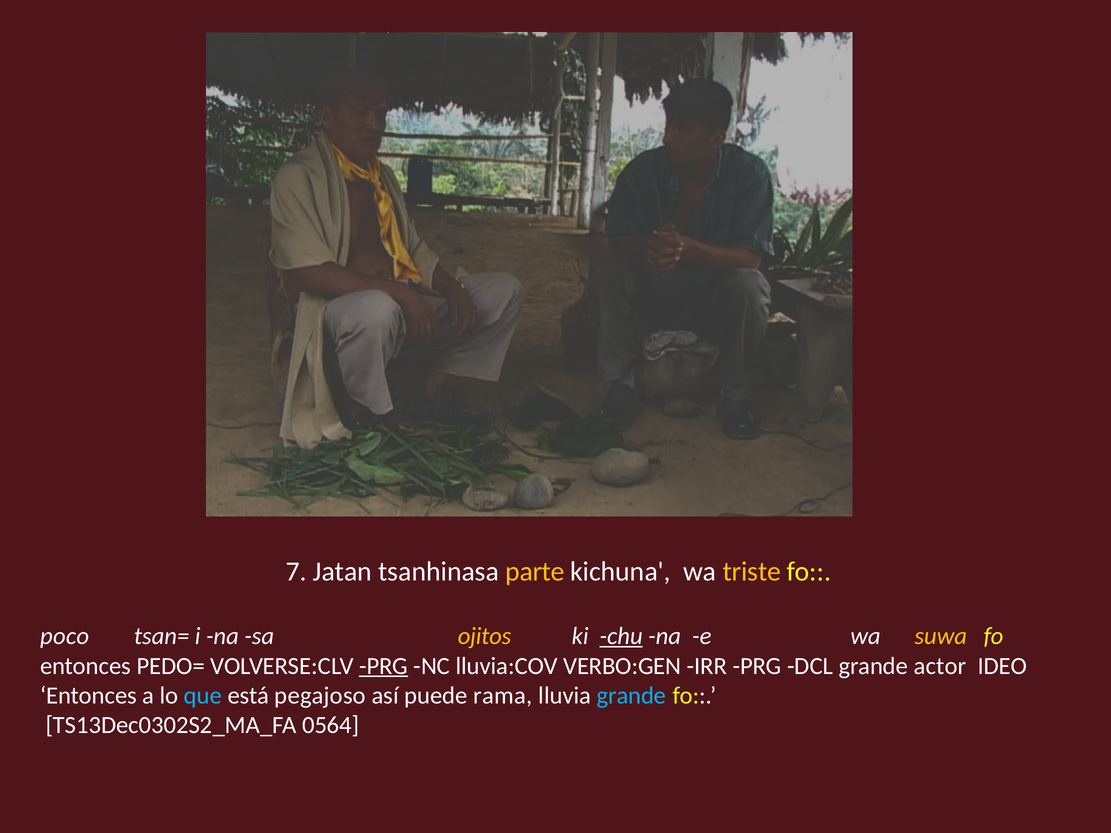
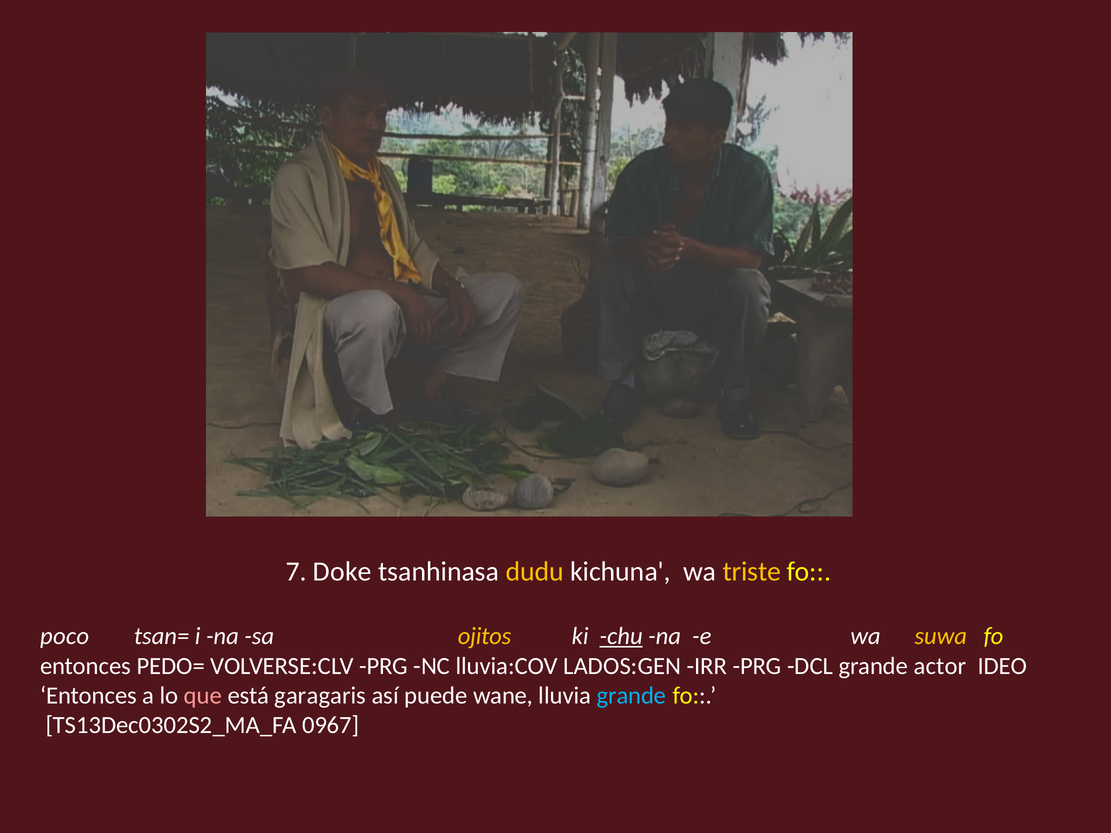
Jatan: Jatan -> Doke
parte: parte -> dudu
PRG at (384, 666) underline: present -> none
VERBO:GEN: VERBO:GEN -> LADOS:GEN
que colour: light blue -> pink
pegajoso: pegajoso -> garagaris
rama: rama -> wane
0564: 0564 -> 0967
